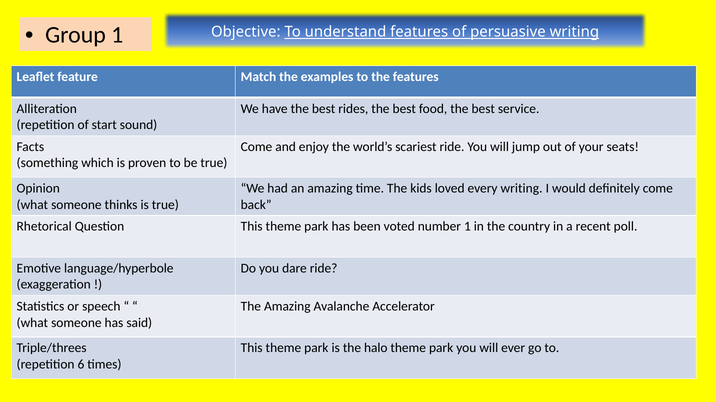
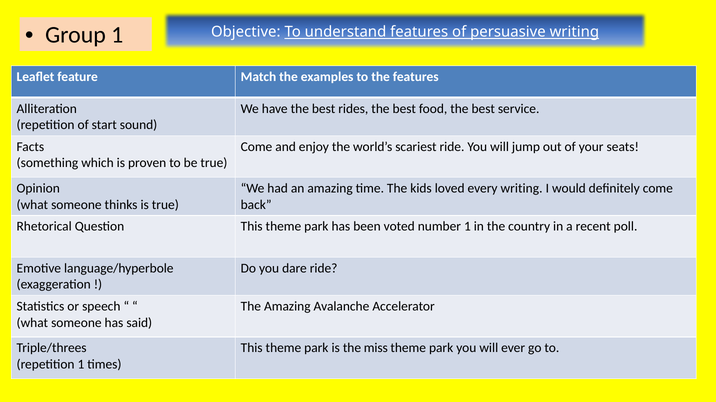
halo: halo -> miss
repetition 6: 6 -> 1
